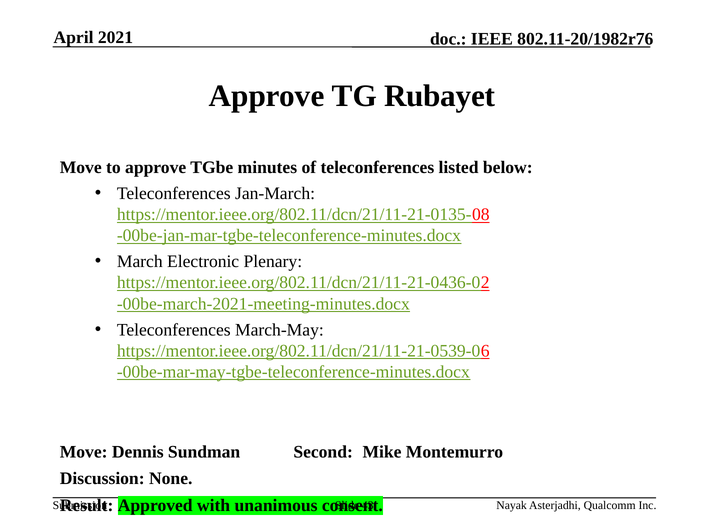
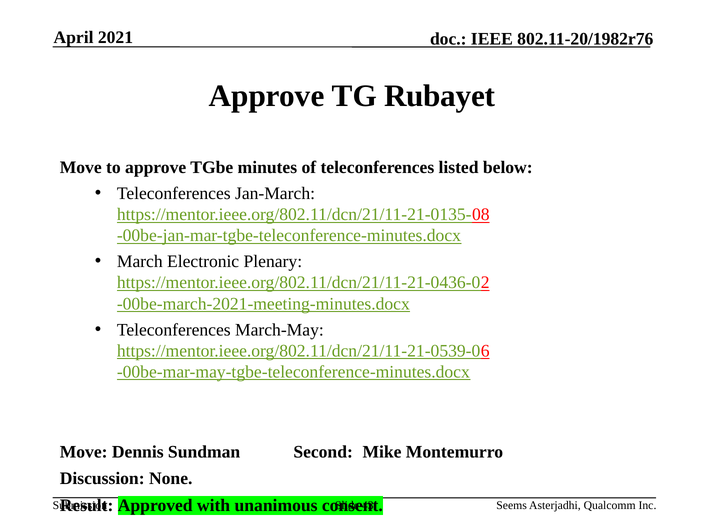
Nayak: Nayak -> Seems
